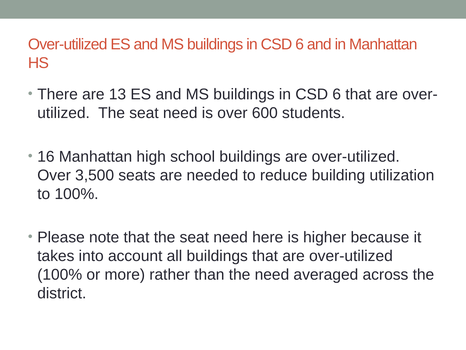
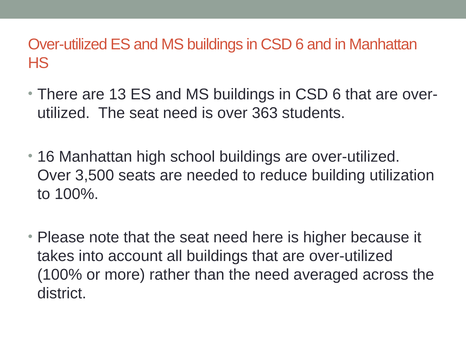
600: 600 -> 363
